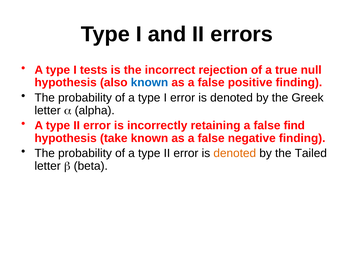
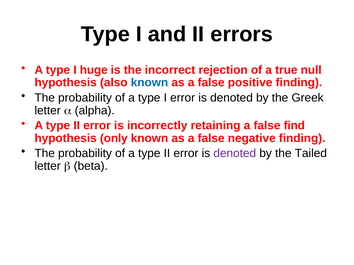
tests: tests -> huge
take: take -> only
denoted at (235, 154) colour: orange -> purple
